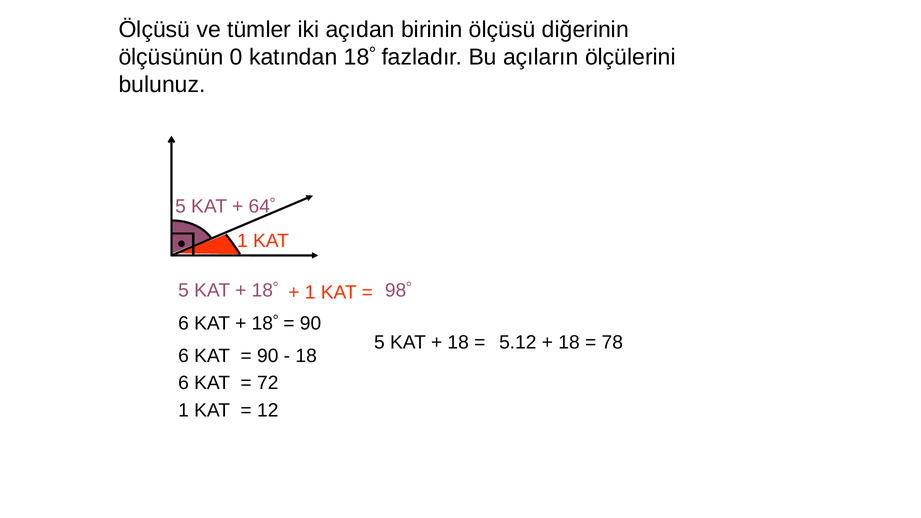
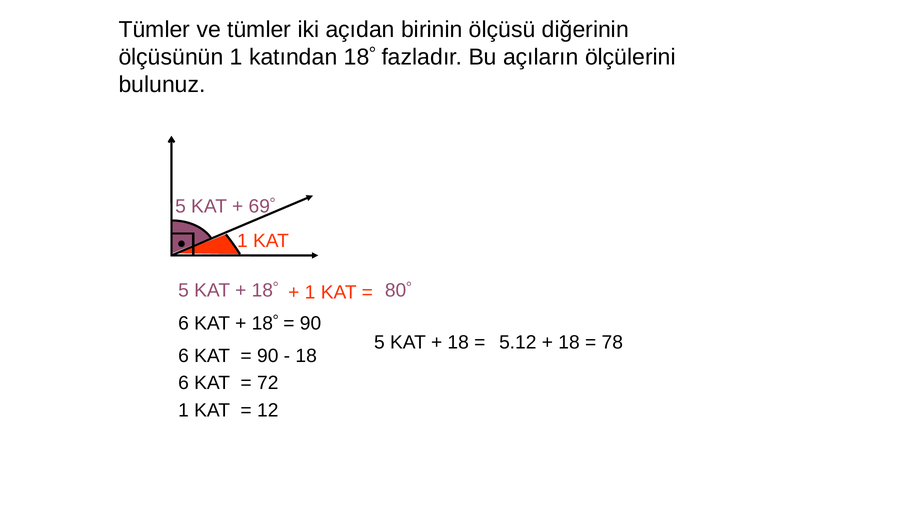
Ölçüsü at (154, 29): Ölçüsü -> Tümler
ölçüsünün 0: 0 -> 1
64: 64 -> 69
98: 98 -> 80
